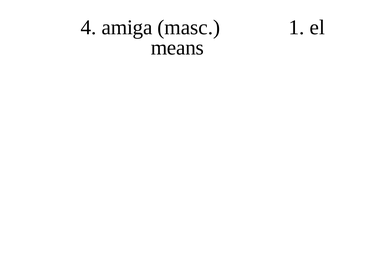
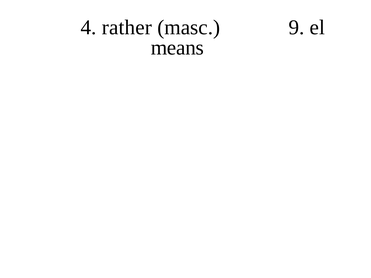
amiga: amiga -> rather
1: 1 -> 9
